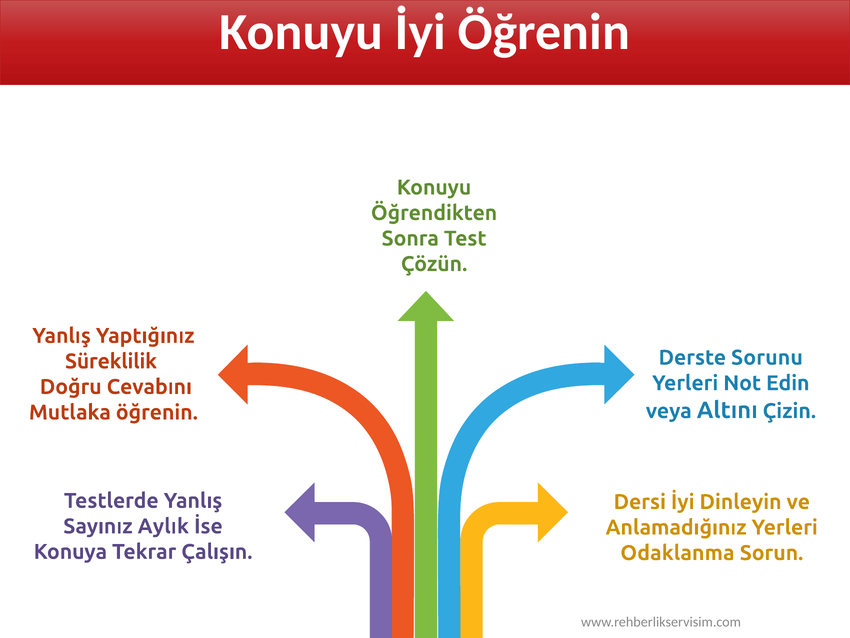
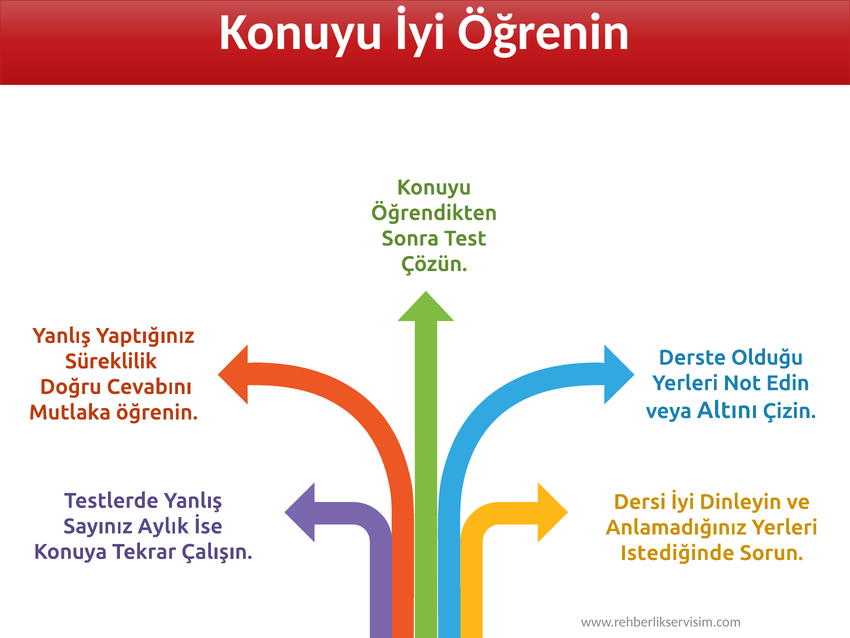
Sorunu: Sorunu -> Olduğu
Odaklanma: Odaklanma -> Istediğinde
